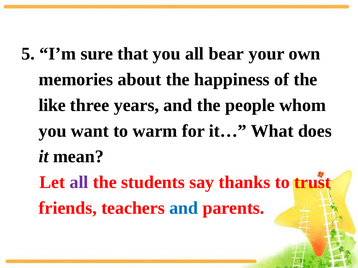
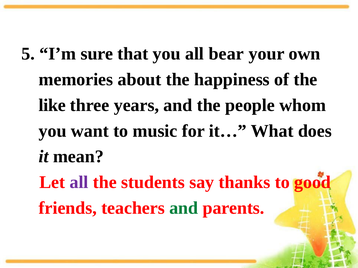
warm: warm -> music
trust: trust -> good
and at (184, 208) colour: blue -> green
